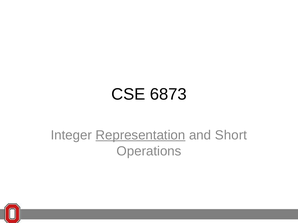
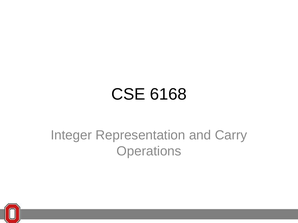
6873: 6873 -> 6168
Representation underline: present -> none
Short: Short -> Carry
